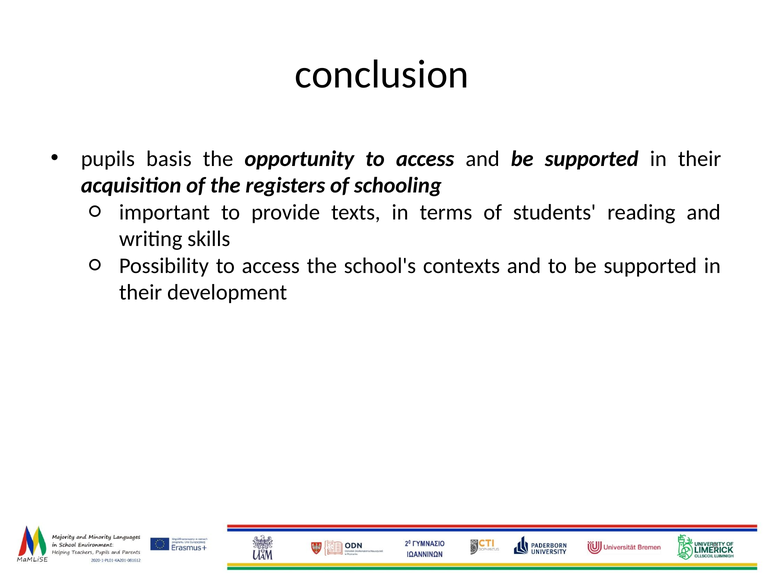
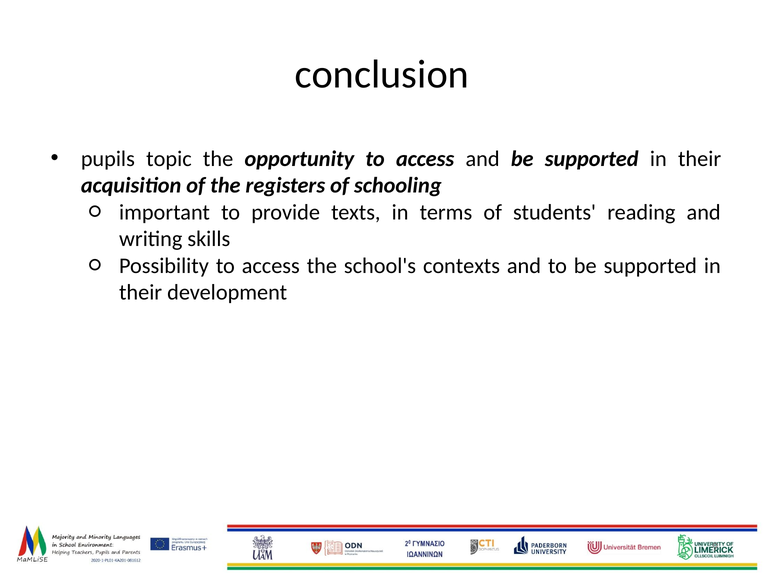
basis: basis -> topic
